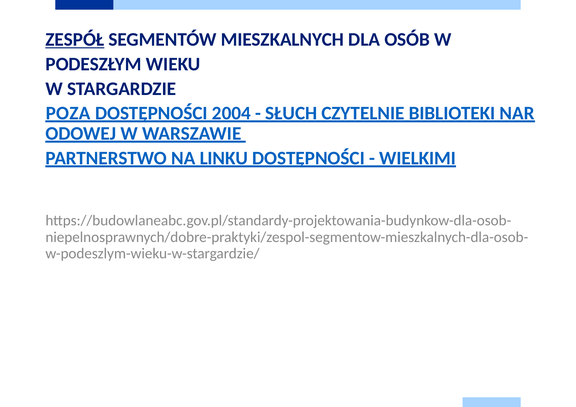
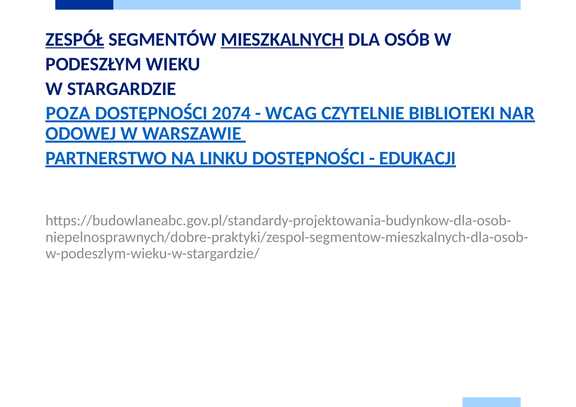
MIESZKALNYCH underline: none -> present
2004: 2004 -> 2074
SŁUCH: SŁUCH -> WCAG
WIELKIMI: WIELKIMI -> EDUKACJI
